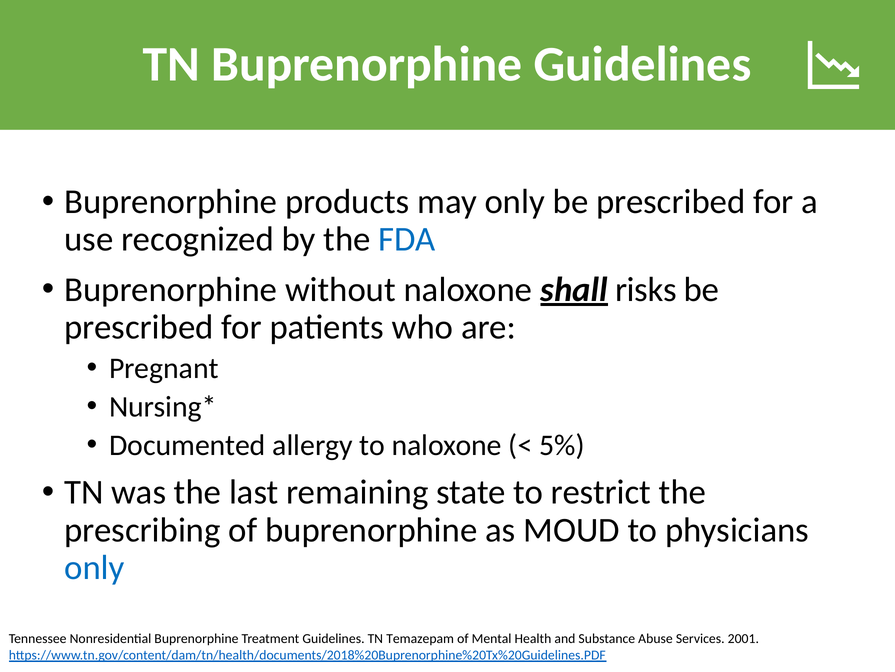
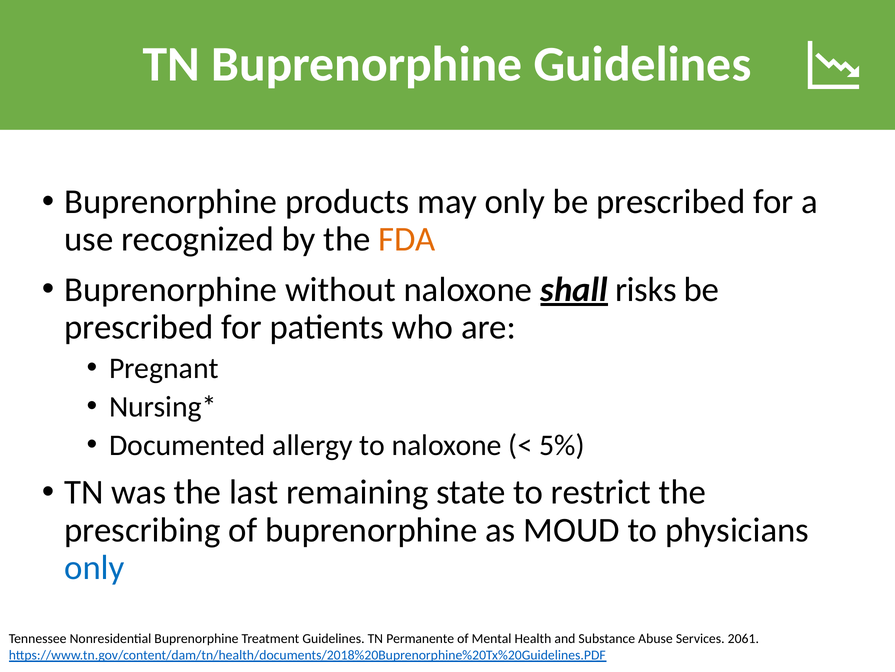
FDA colour: blue -> orange
Temazepam: Temazepam -> Permanente
2001: 2001 -> 2061
